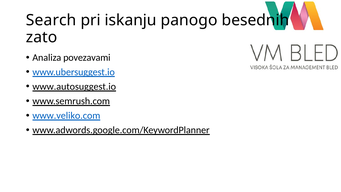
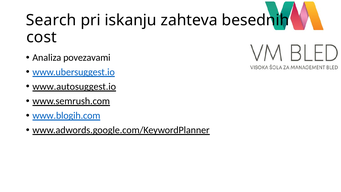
panogo: panogo -> zahteva
zato: zato -> cost
www.veliko.com: www.veliko.com -> www.blogih.com
